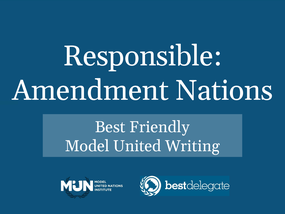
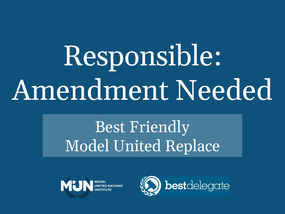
Nations: Nations -> Needed
Writing: Writing -> Replace
